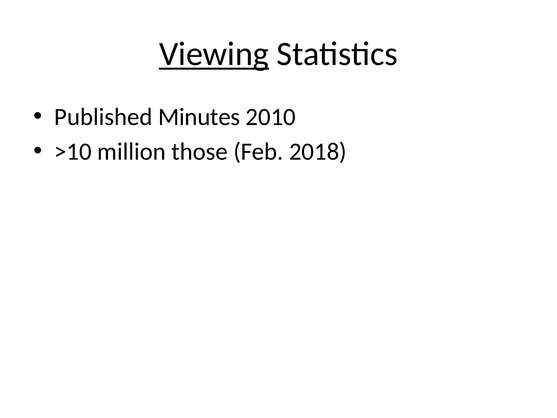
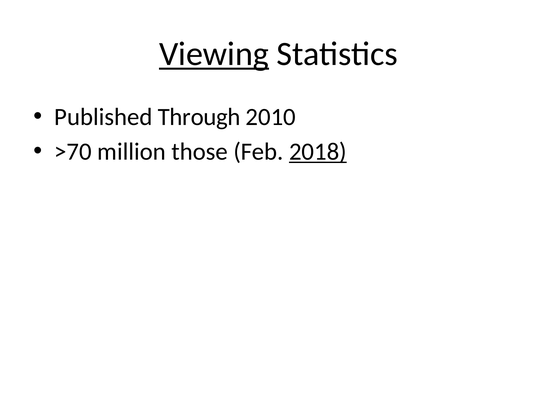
Minutes: Minutes -> Through
>10: >10 -> >70
2018 underline: none -> present
